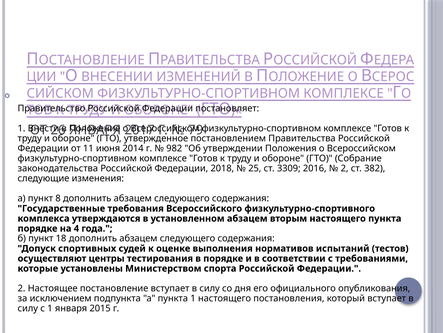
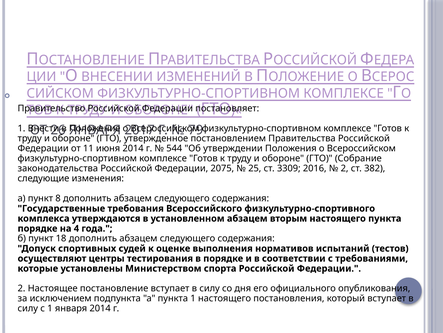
982: 982 -> 544
2018: 2018 -> 2075
января 2015: 2015 -> 2014
